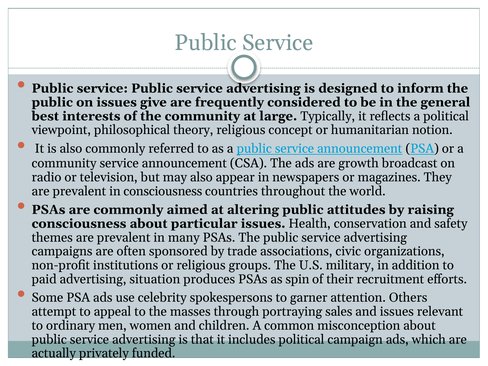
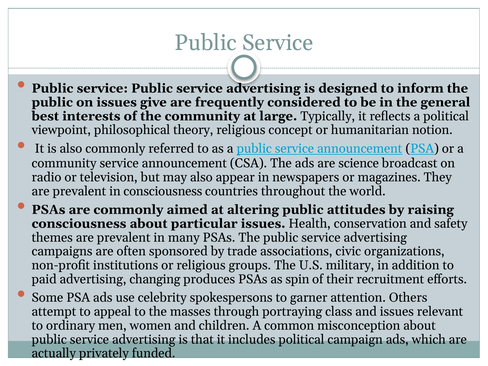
growth: growth -> science
situation: situation -> changing
sales: sales -> class
